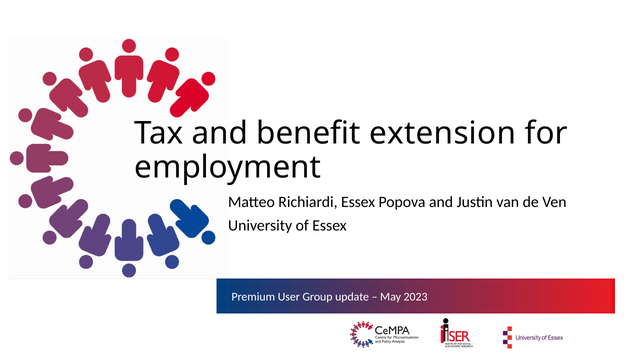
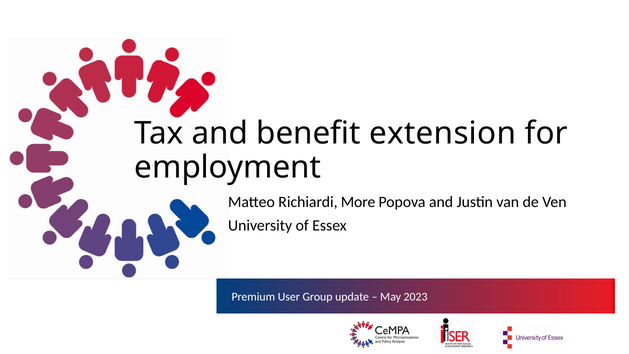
Richiardi Essex: Essex -> More
